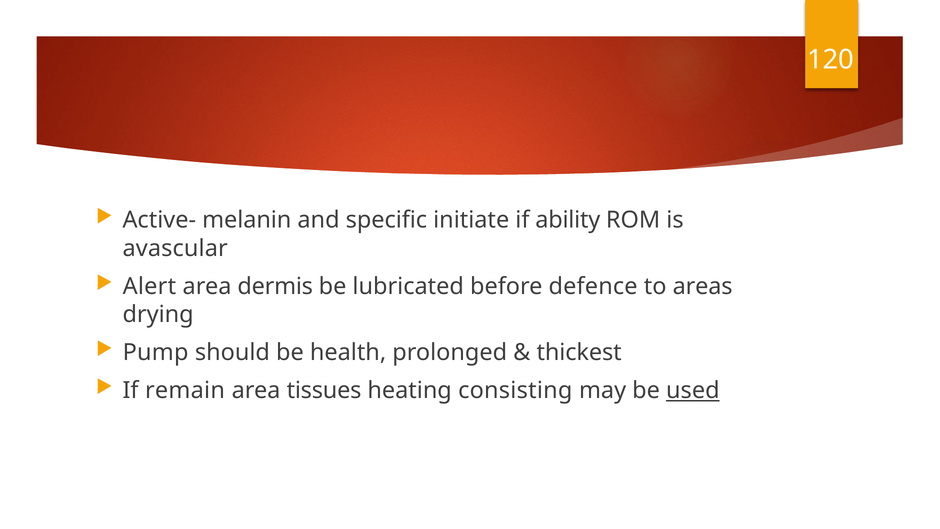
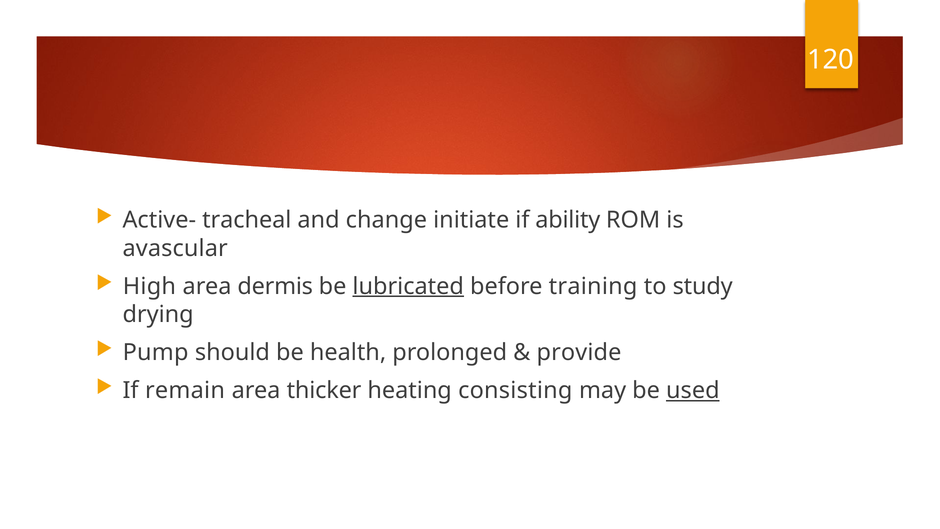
melanin: melanin -> tracheal
specific: specific -> change
Alert: Alert -> High
lubricated underline: none -> present
defence: defence -> training
areas: areas -> study
thickest: thickest -> provide
tissues: tissues -> thicker
